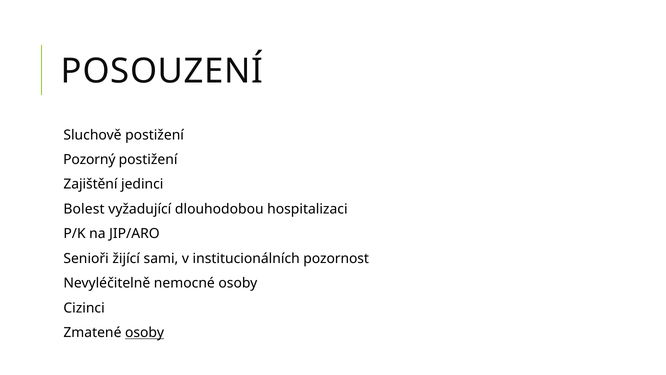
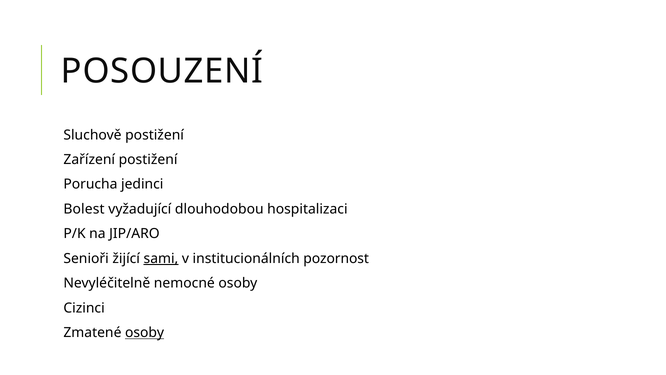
Pozorný: Pozorný -> Zařízení
Zajištění: Zajištění -> Porucha
sami underline: none -> present
